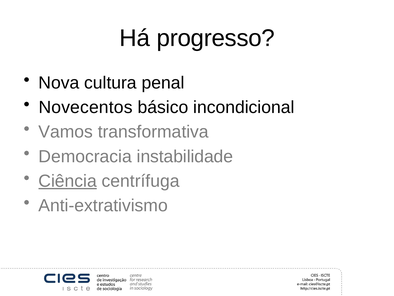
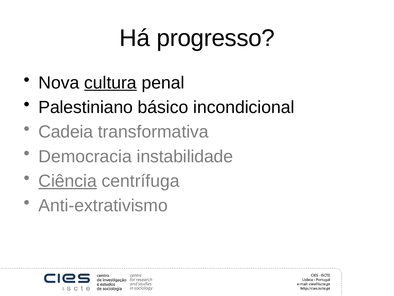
cultura underline: none -> present
Novecentos: Novecentos -> Palestiniano
Vamos: Vamos -> Cadeia
